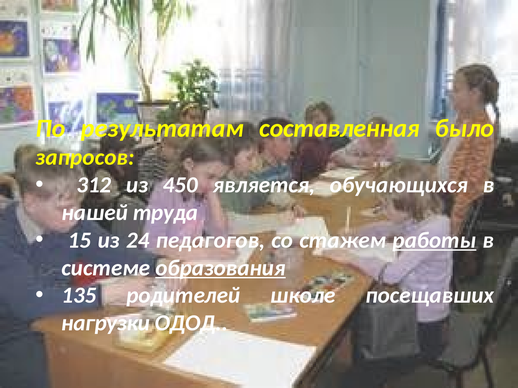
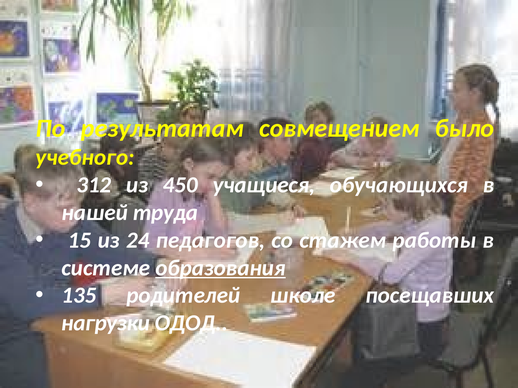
составленная: составленная -> совмещением
запросов: запросов -> учебного
является: является -> учащиеся
работы underline: present -> none
